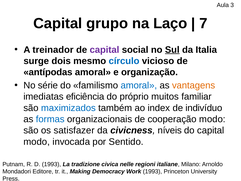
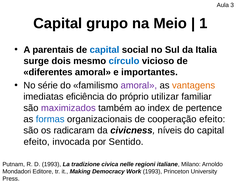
Laço: Laço -> Meio
7: 7 -> 1
treinador: treinador -> parentais
capital at (104, 50) colour: purple -> blue
Sul underline: present -> none
antípodas: antípodas -> diferentes
organização: organização -> importantes
amoral at (139, 85) colour: blue -> purple
muitos: muitos -> utilizar
maximizados colour: blue -> purple
indivíduo: indivíduo -> pertence
cooperação modo: modo -> efeito
satisfazer: satisfazer -> radicaram
modo at (37, 142): modo -> efeito
